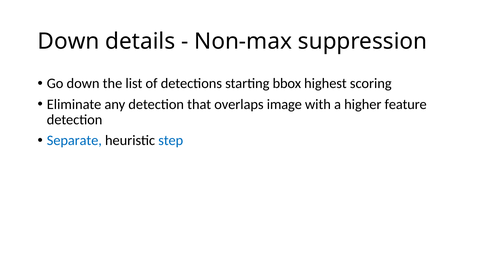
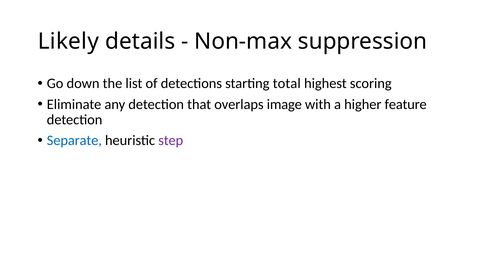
Down at (69, 41): Down -> Likely
bbox: bbox -> total
step colour: blue -> purple
